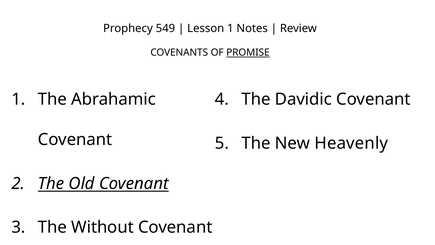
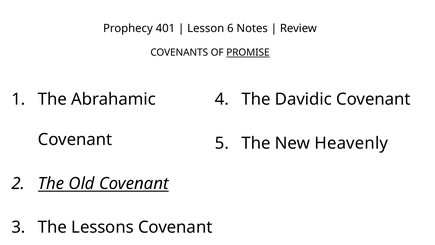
549: 549 -> 401
Lesson 1: 1 -> 6
Without: Without -> Lessons
